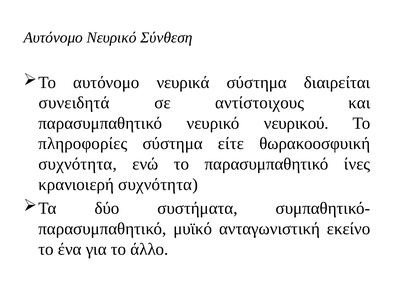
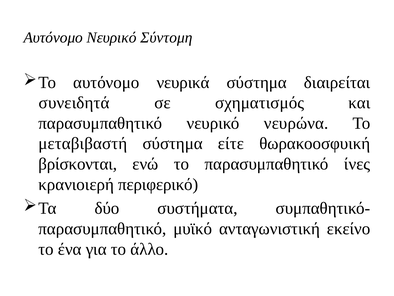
Σύνθεση: Σύνθεση -> Σύντομη
αντίστοιχους: αντίστοιχους -> σχηματισμός
νευρικού: νευρικού -> νευρώνα
πληροφορίες: πληροφορίες -> μεταβιβαστή
συχνότητα at (78, 164): συχνότητα -> βρίσκονται
κρανιοιερή συχνότητα: συχνότητα -> περιφερικό
